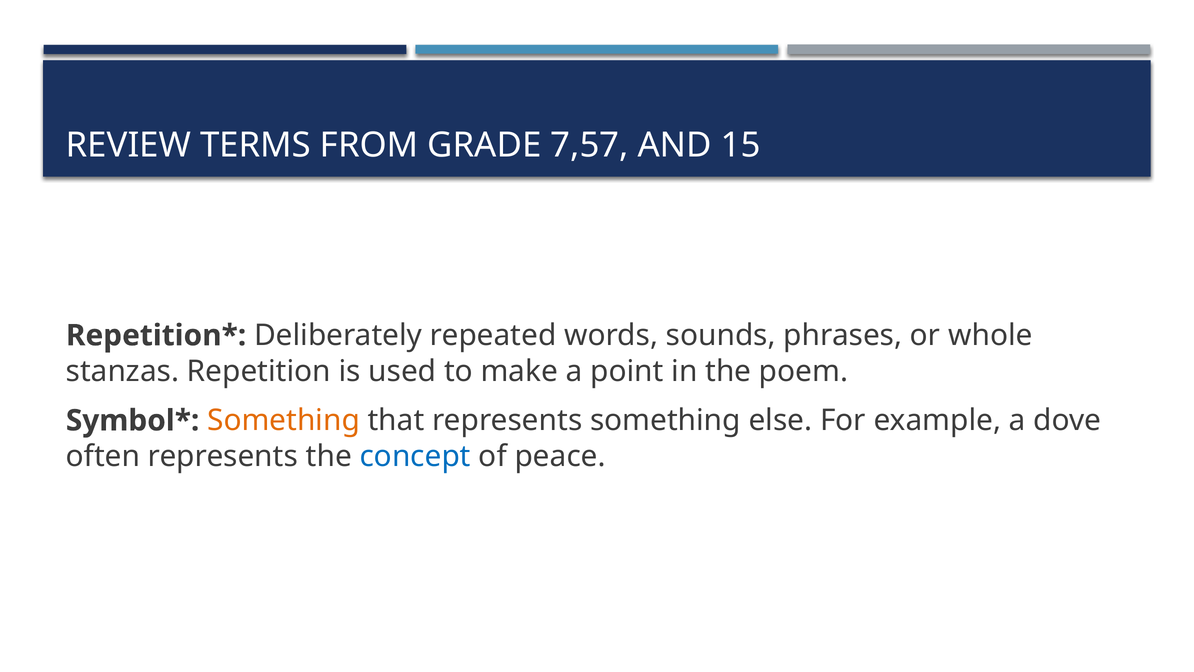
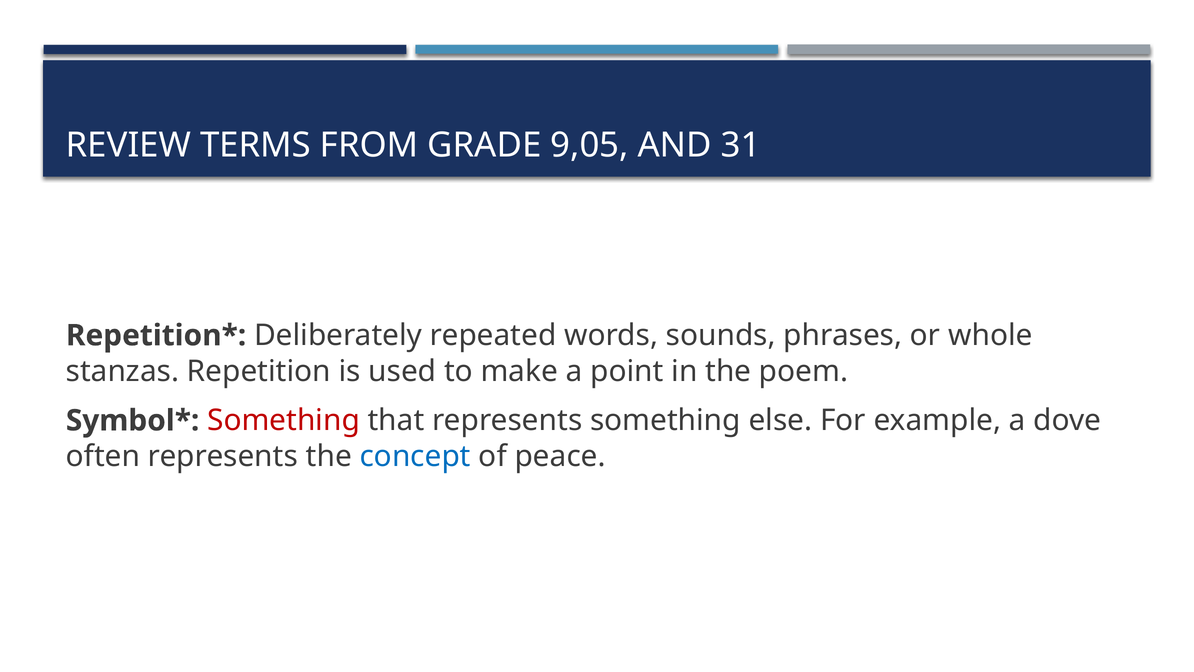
7,57: 7,57 -> 9,05
15: 15 -> 31
Something at (284, 420) colour: orange -> red
